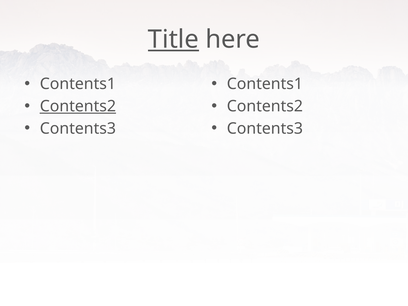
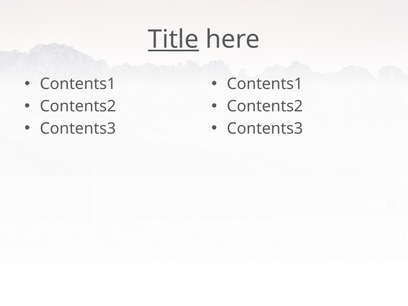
Contents2 at (78, 106) underline: present -> none
